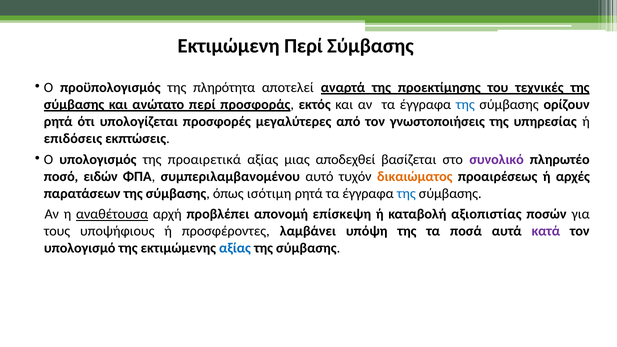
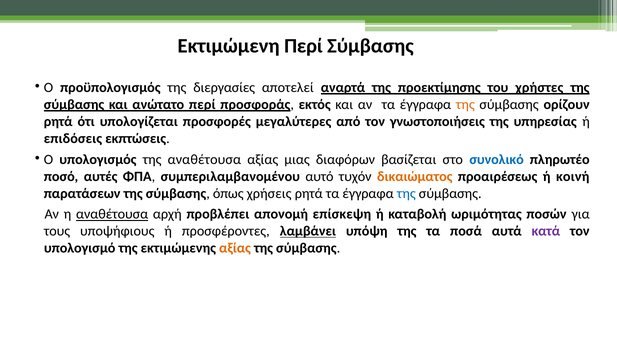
πληρότητα: πληρότητα -> διεργασίες
τεχνικές: τεχνικές -> χρήστες
της at (465, 105) colour: blue -> orange
της προαιρετικά: προαιρετικά -> αναθέτουσα
αποδεχθεί: αποδεχθεί -> διαφόρων
συνολικό colour: purple -> blue
ειδών: ειδών -> αυτές
αρχές: αρχές -> κοινή
ισότιμη: ισότιμη -> χρήσεις
αξιοπιστίας: αξιοπιστίας -> ωριμότητας
λαμβάνει underline: none -> present
αξίας at (235, 248) colour: blue -> orange
